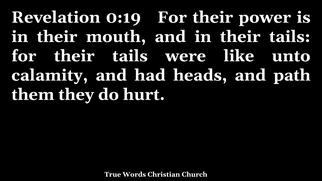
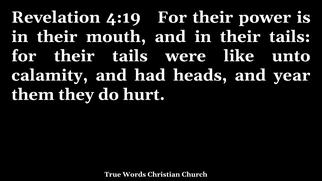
0:19: 0:19 -> 4:19
path: path -> year
